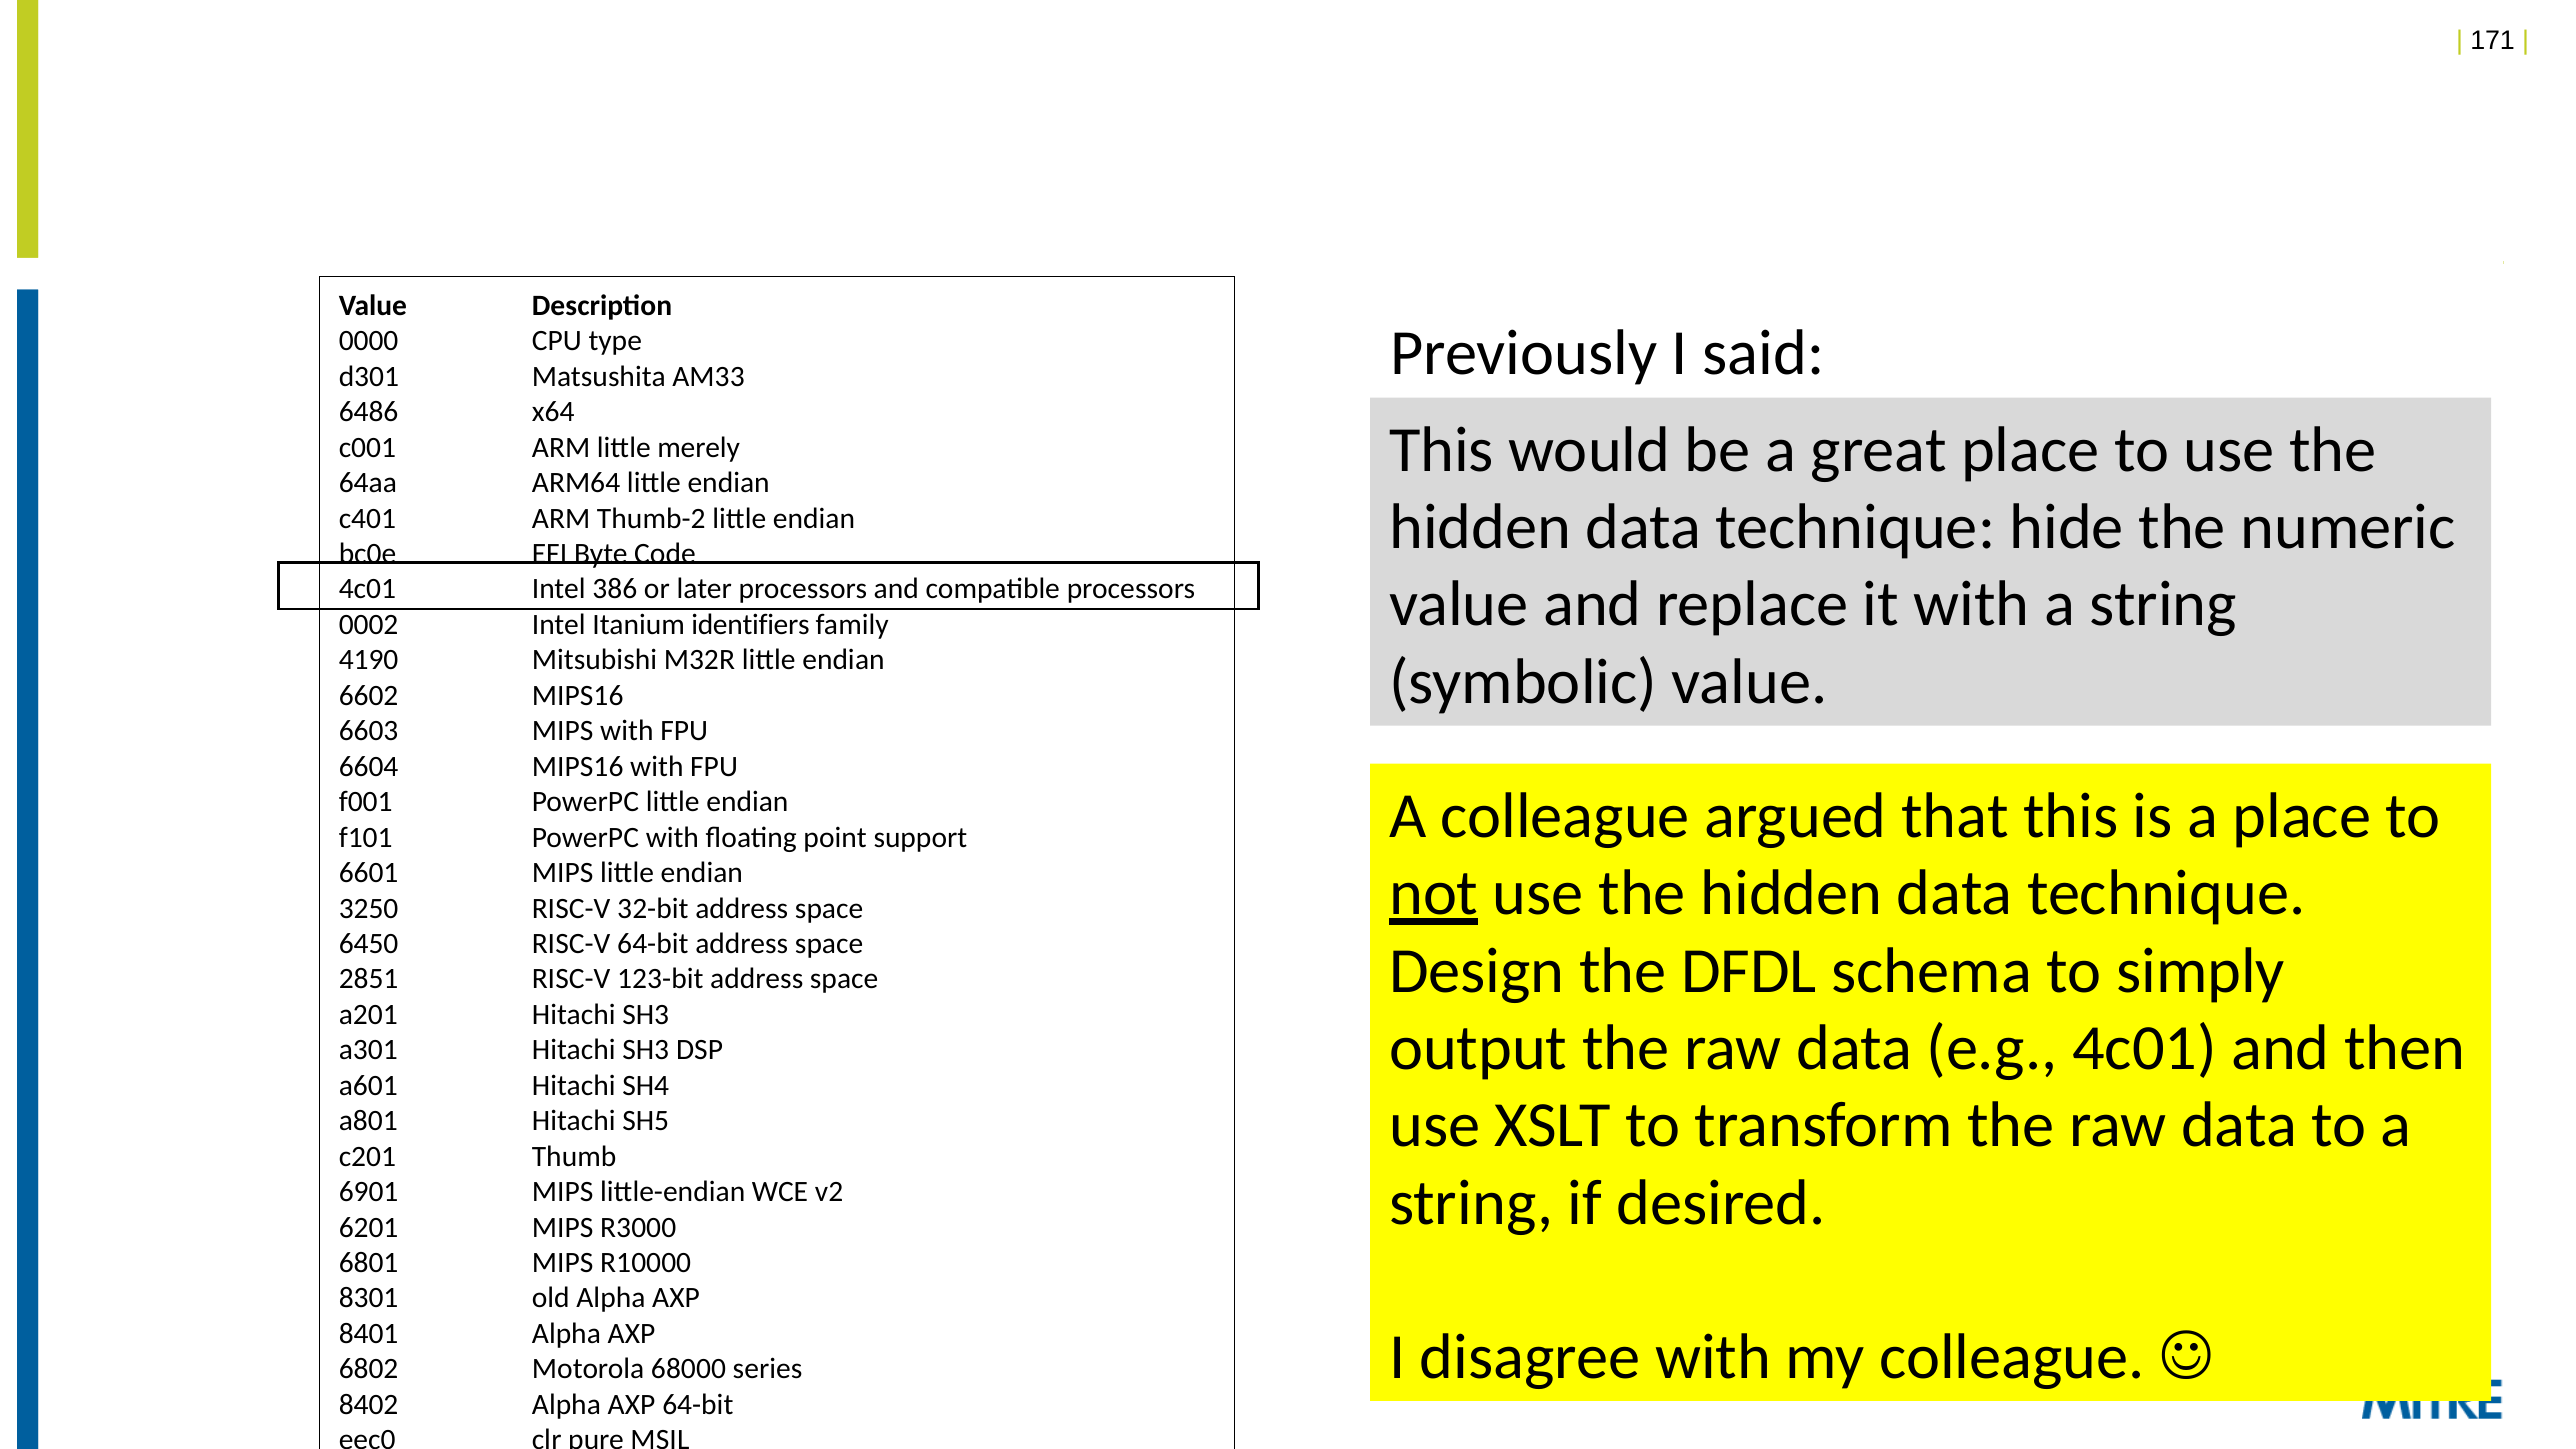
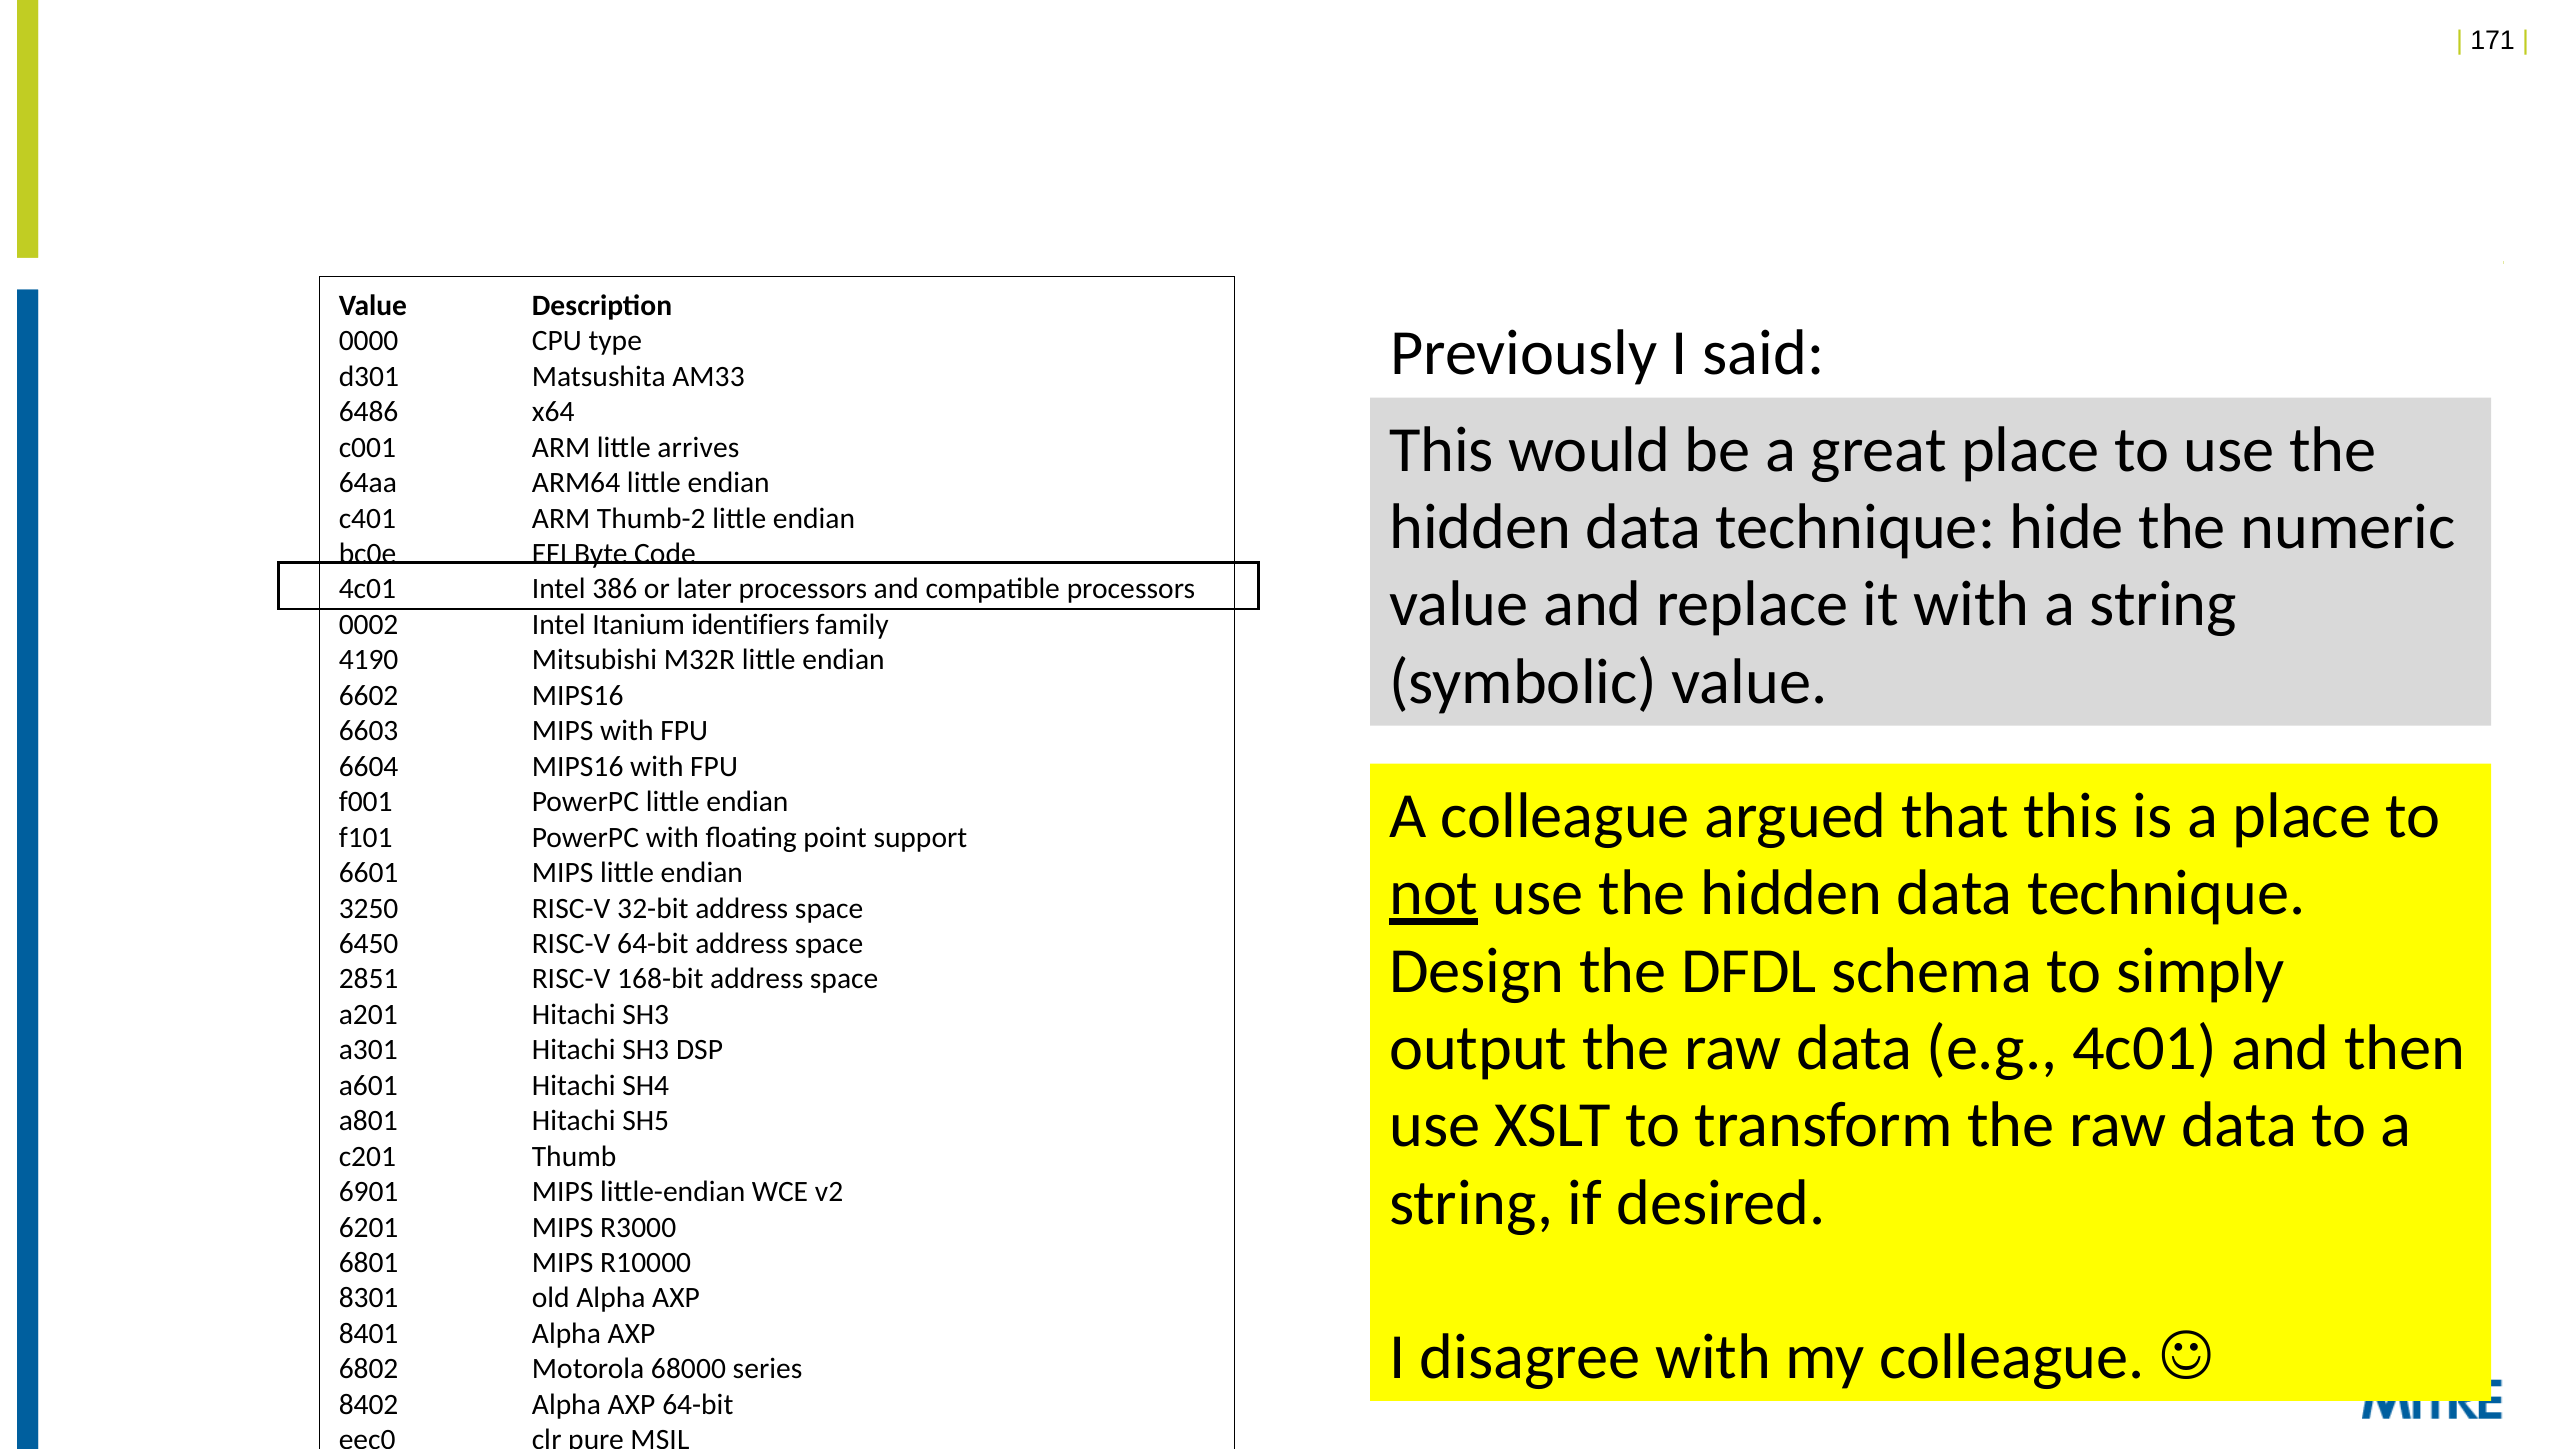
merely: merely -> arrives
123-bit: 123-bit -> 168-bit
